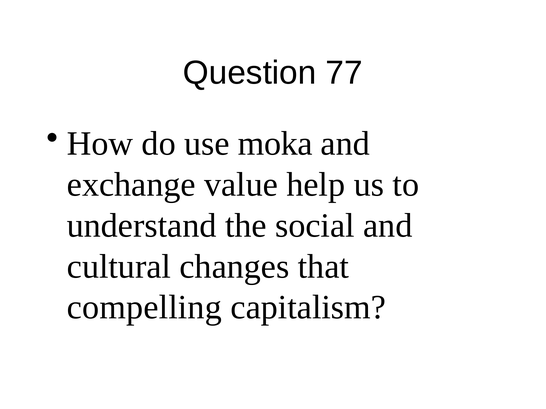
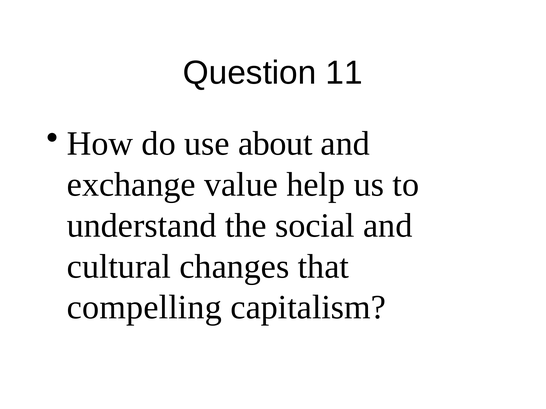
77: 77 -> 11
moka: moka -> about
